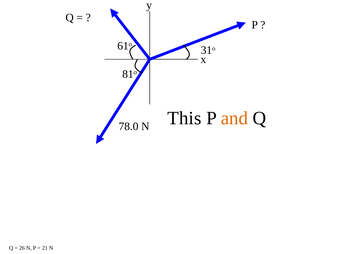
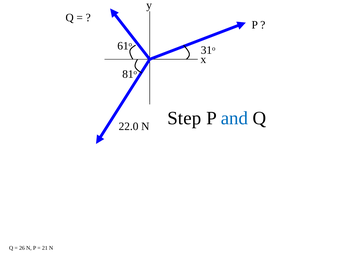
This: This -> Step
and colour: orange -> blue
78.0: 78.0 -> 22.0
